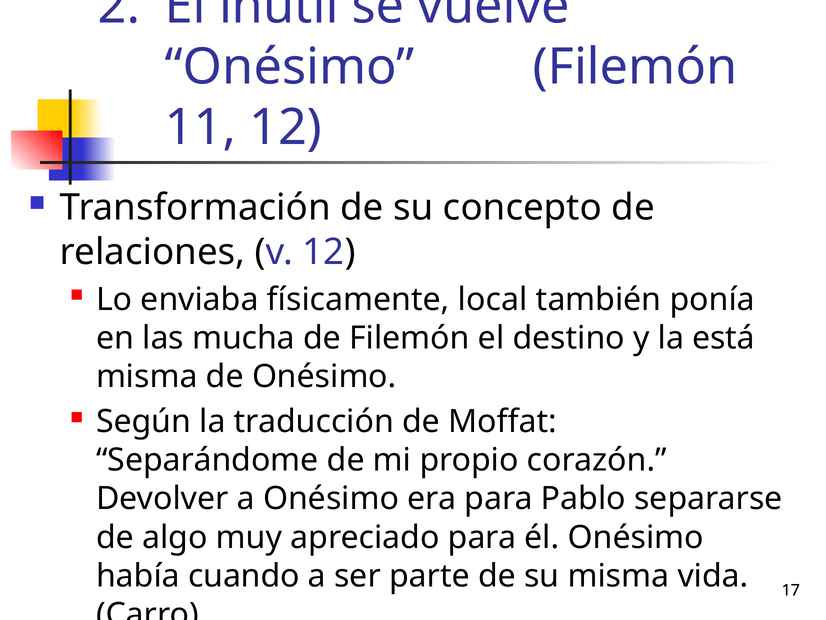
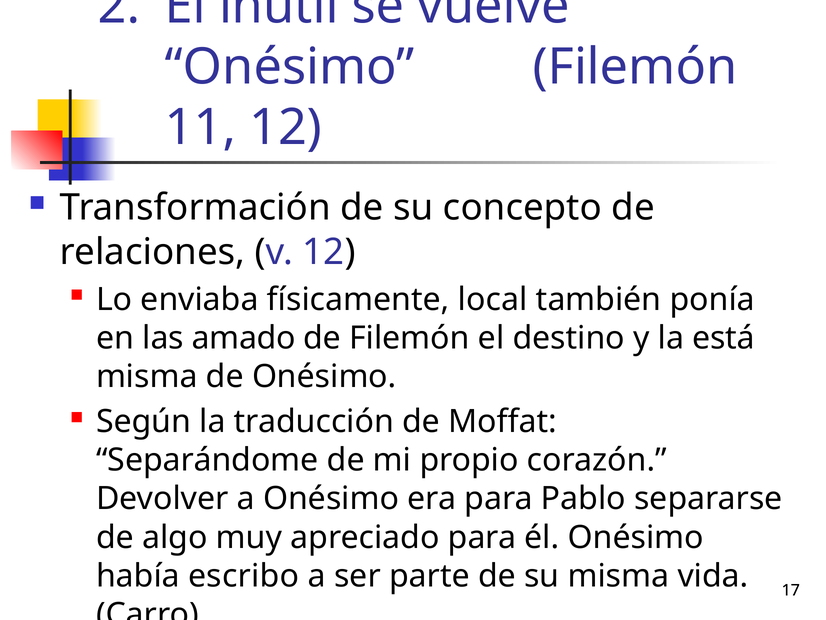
mucha: mucha -> amado
cuando: cuando -> escribo
